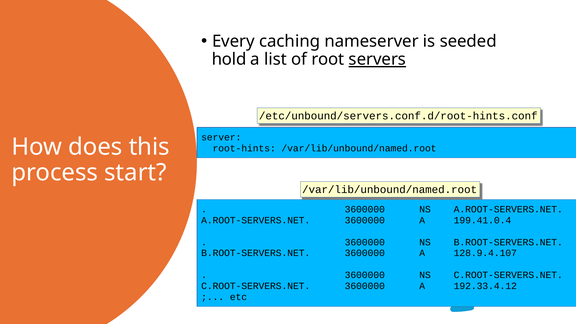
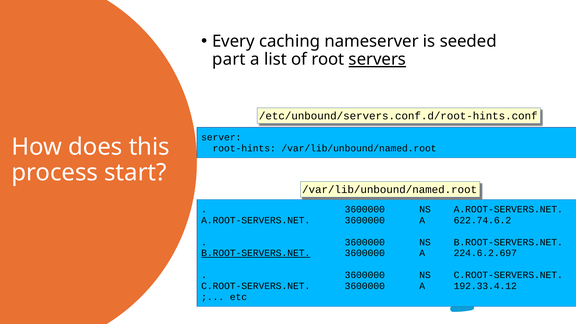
hold: hold -> part
199.41.0.4: 199.41.0.4 -> 622.74.6.2
B.ROOT-SERVERS.NET at (256, 253) underline: none -> present
128.9.4.107: 128.9.4.107 -> 224.6.2.697
